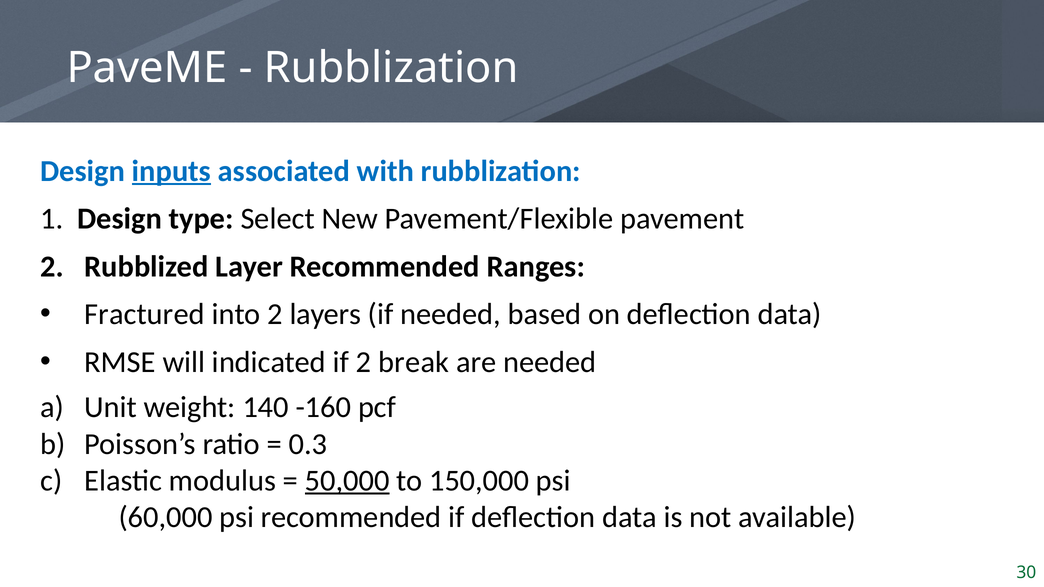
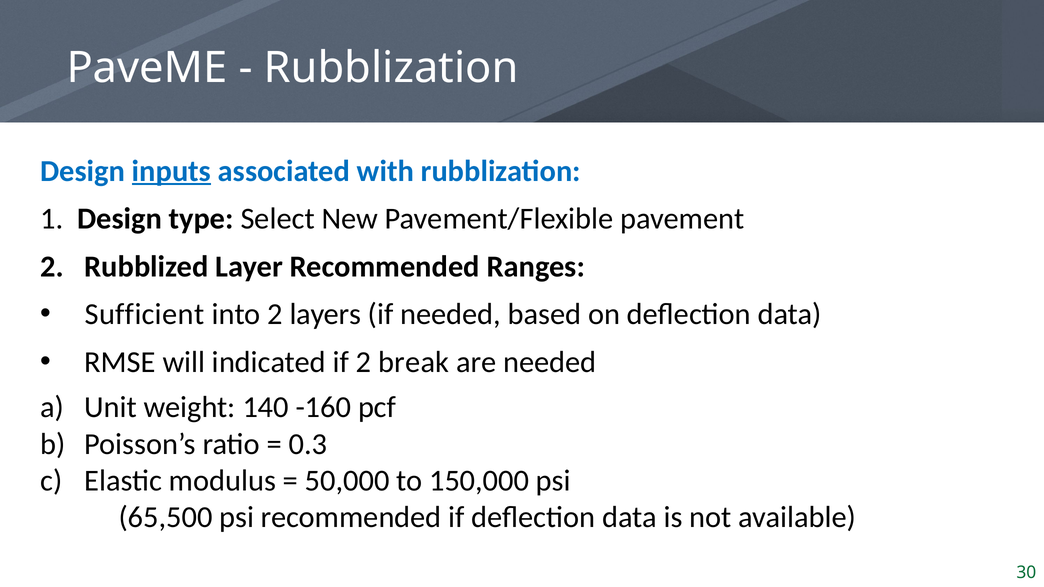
Fractured: Fractured -> Sufficient
50,000 underline: present -> none
60,000: 60,000 -> 65,500
